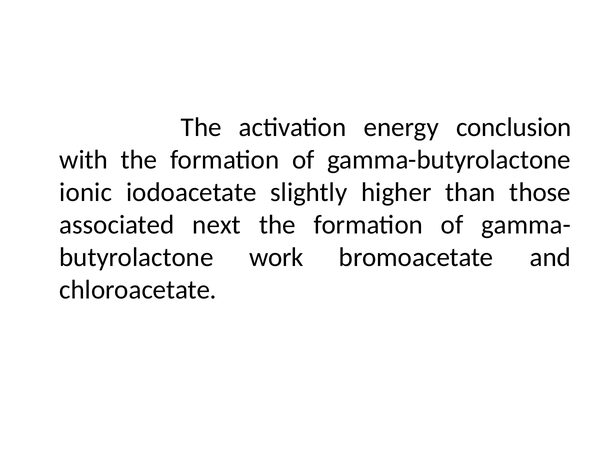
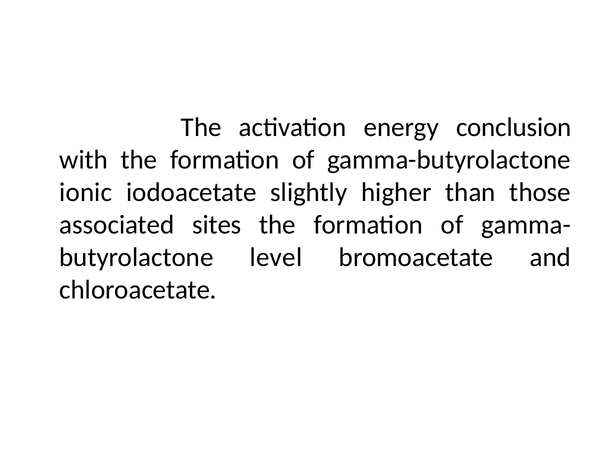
next: next -> sites
work: work -> level
